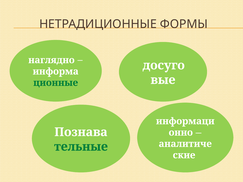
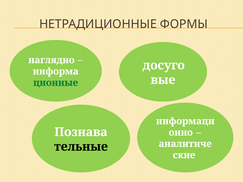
тельные colour: green -> black
